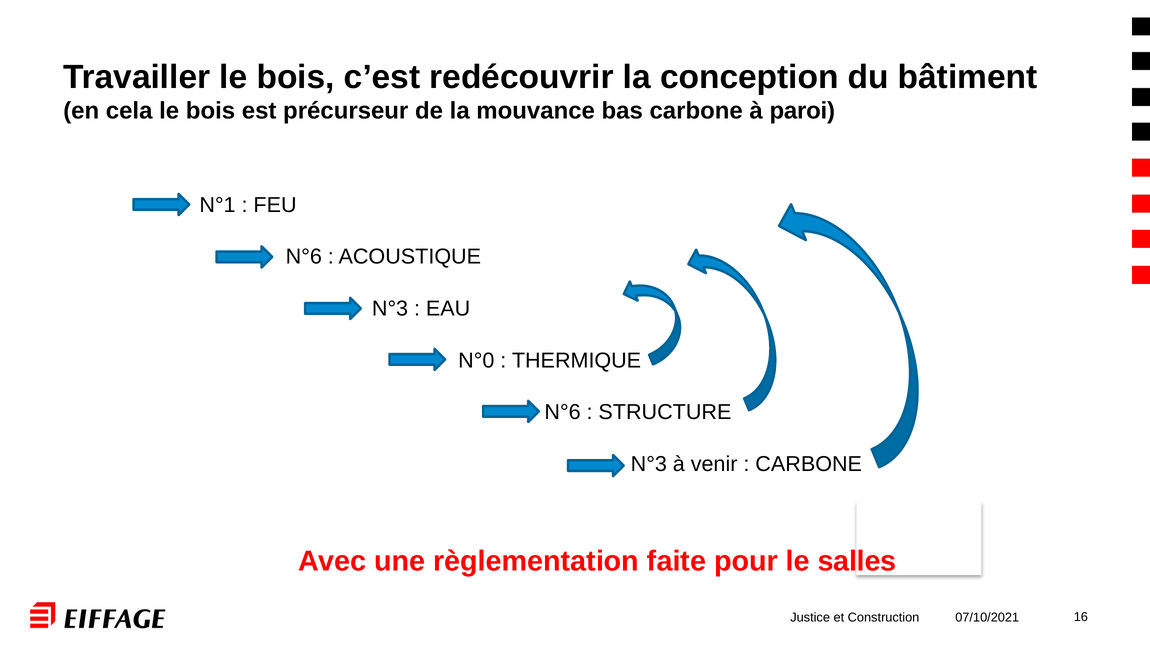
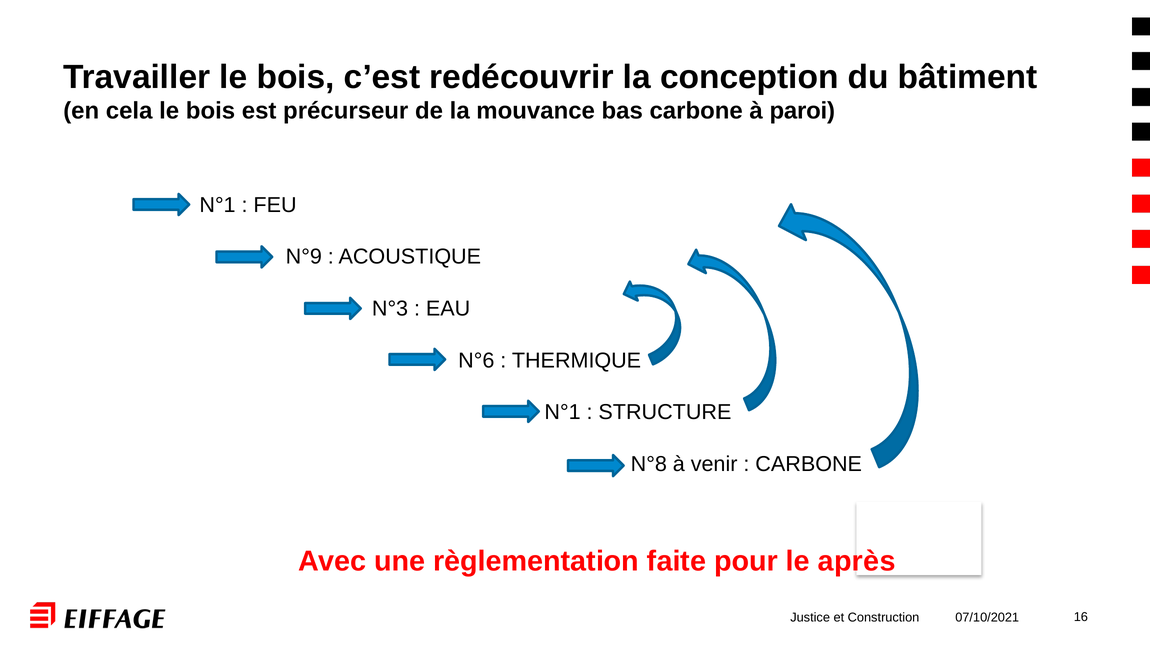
N°6 at (304, 257): N°6 -> N°9
N°0: N°0 -> N°6
N°6 at (563, 412): N°6 -> N°1
N°3 at (649, 464): N°3 -> N°8
salles: salles -> après
